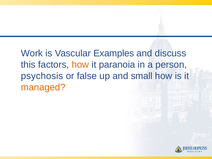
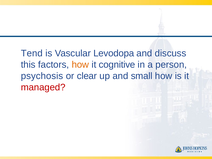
Work: Work -> Tend
Examples: Examples -> Levodopa
paranoia: paranoia -> cognitive
false: false -> clear
managed colour: orange -> red
